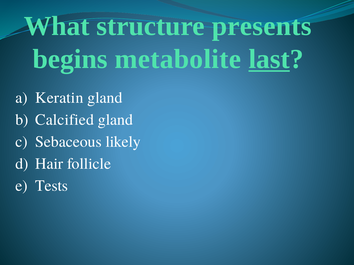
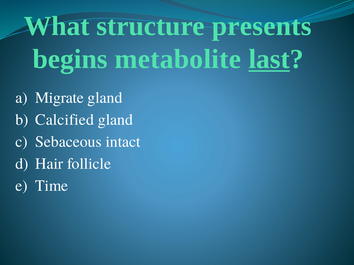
Keratin: Keratin -> Migrate
likely: likely -> intact
Tests: Tests -> Time
